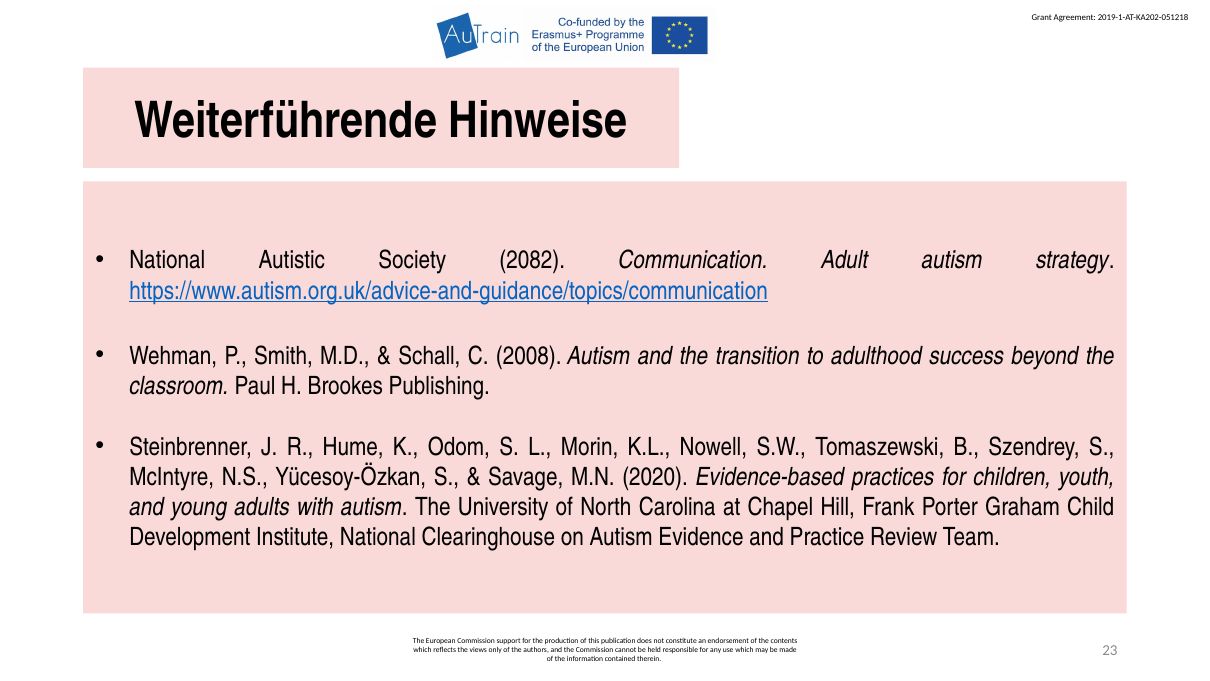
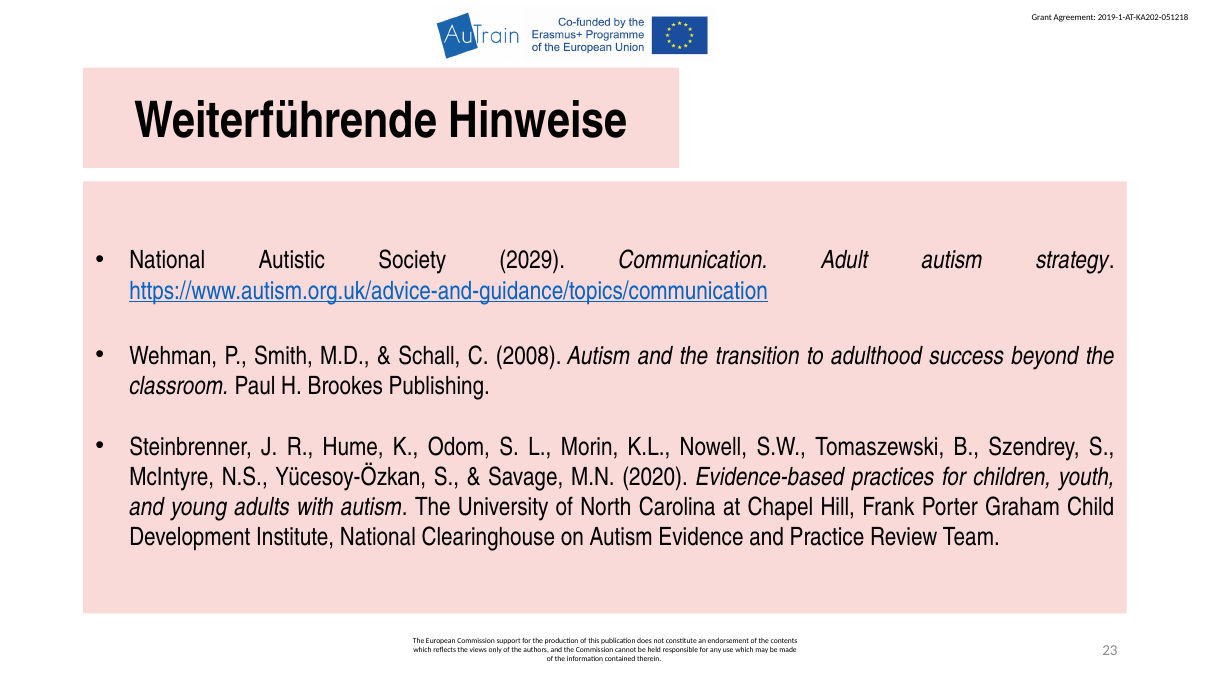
2082: 2082 -> 2029
